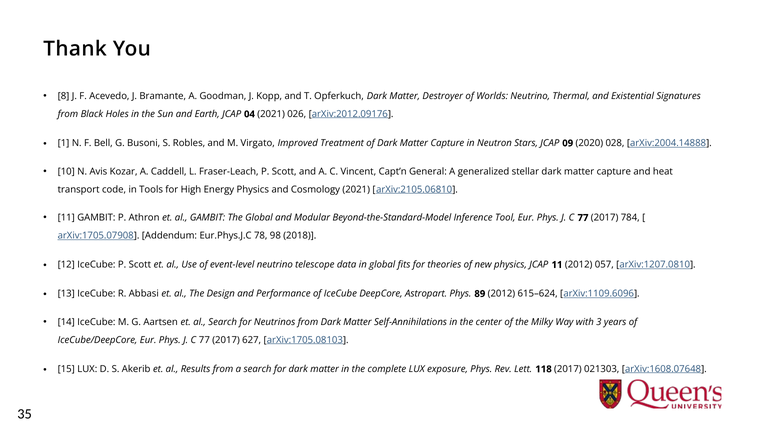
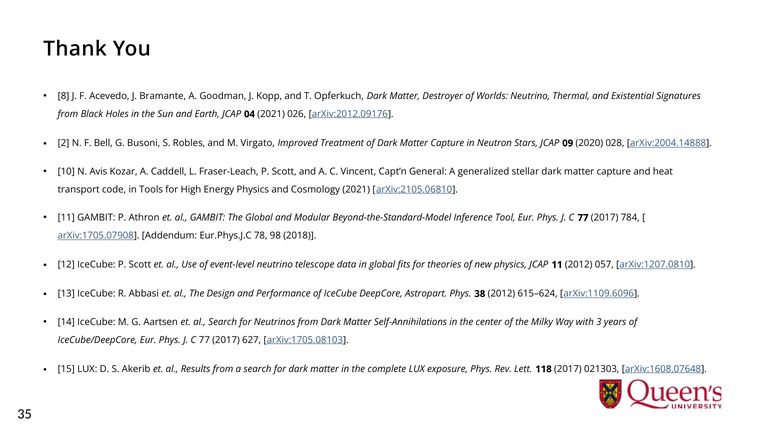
1: 1 -> 2
89: 89 -> 38
